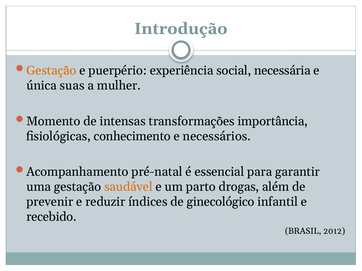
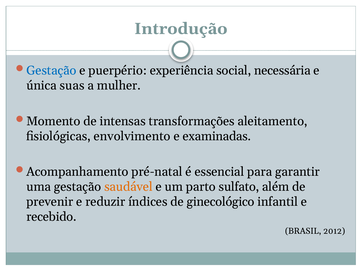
Gestação at (51, 71) colour: orange -> blue
importância: importância -> aleitamento
conhecimento: conhecimento -> envolvimento
necessários: necessários -> examinadas
drogas: drogas -> sulfato
